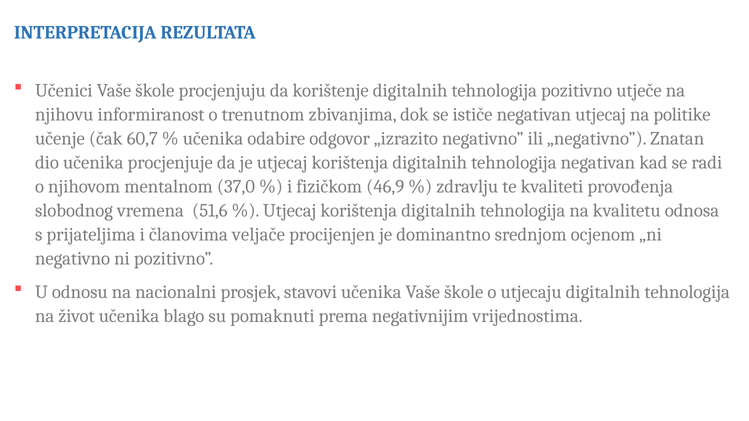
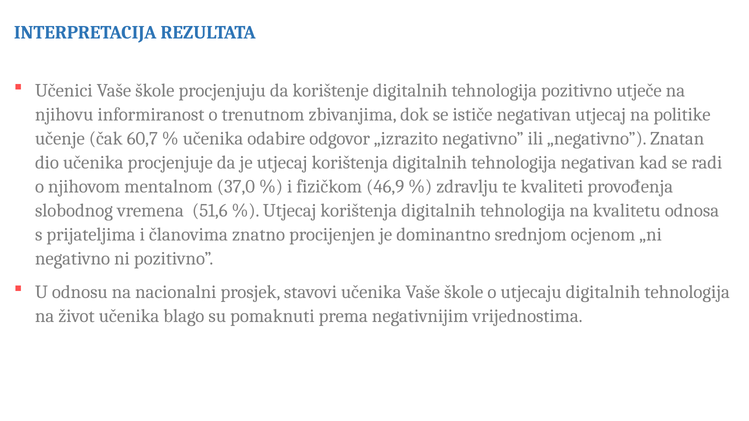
veljače: veljače -> znatno
